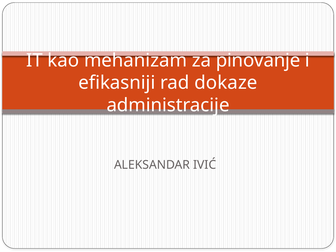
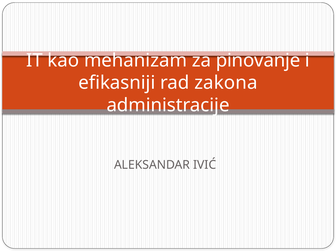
dokaze: dokaze -> zakona
